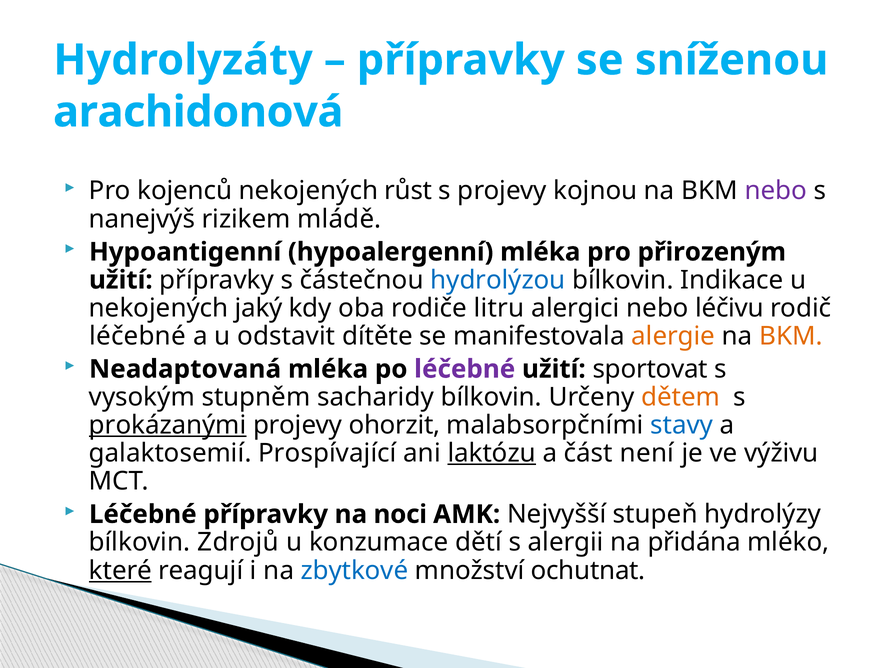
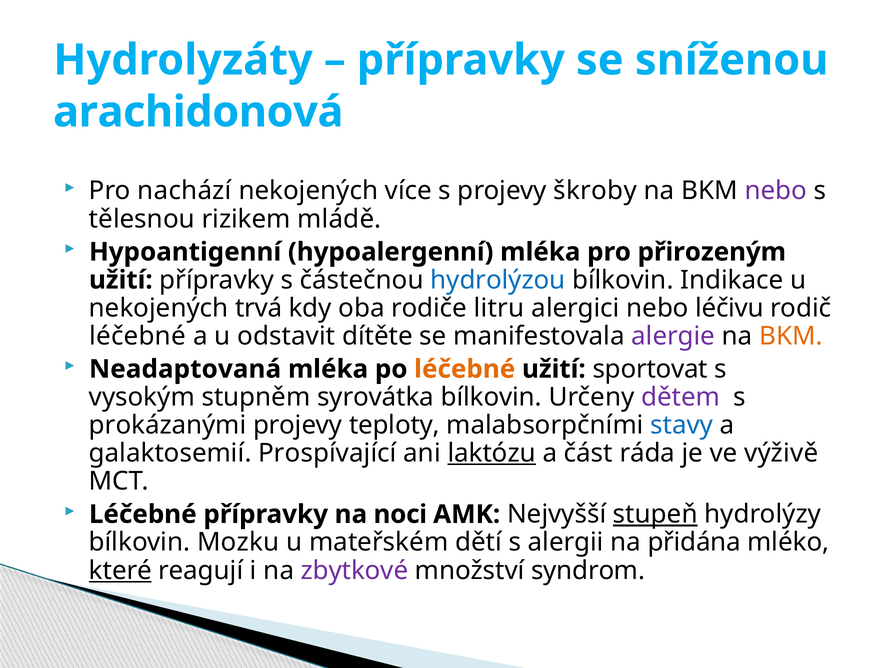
kojenců: kojenců -> nachází
růst: růst -> více
kojnou: kojnou -> škroby
nanejvýš: nanejvýš -> tělesnou
jaký: jaký -> trvá
alergie colour: orange -> purple
léčebné at (465, 369) colour: purple -> orange
sacharidy: sacharidy -> syrovátka
dětem colour: orange -> purple
prokázanými underline: present -> none
ohorzit: ohorzit -> teploty
není: není -> ráda
výživu: výživu -> výživě
stupeň underline: none -> present
Zdrojů: Zdrojů -> Mozku
konzumace: konzumace -> mateřském
zbytkové colour: blue -> purple
ochutnat: ochutnat -> syndrom
